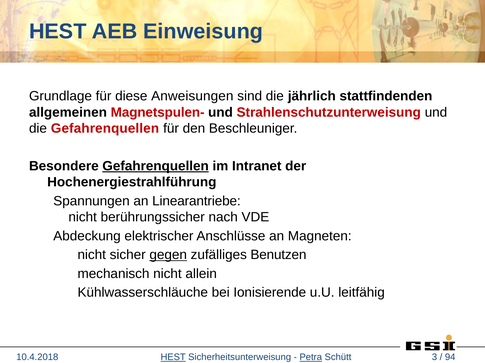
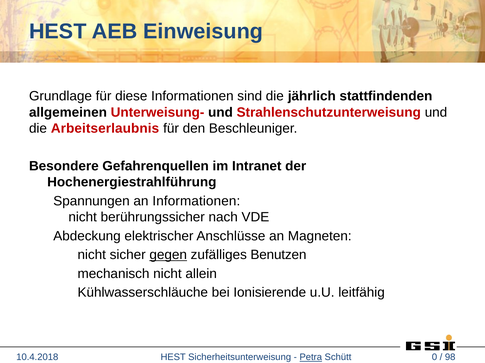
diese Anweisungen: Anweisungen -> Informationen
Magnetspulen-: Magnetspulen- -> Unterweisung-
die Gefahrenquellen: Gefahrenquellen -> Arbeitserlaubnis
Gefahrenquellen at (156, 166) underline: present -> none
an Linearantriebe: Linearantriebe -> Informationen
HEST at (173, 358) underline: present -> none
3: 3 -> 0
94: 94 -> 98
